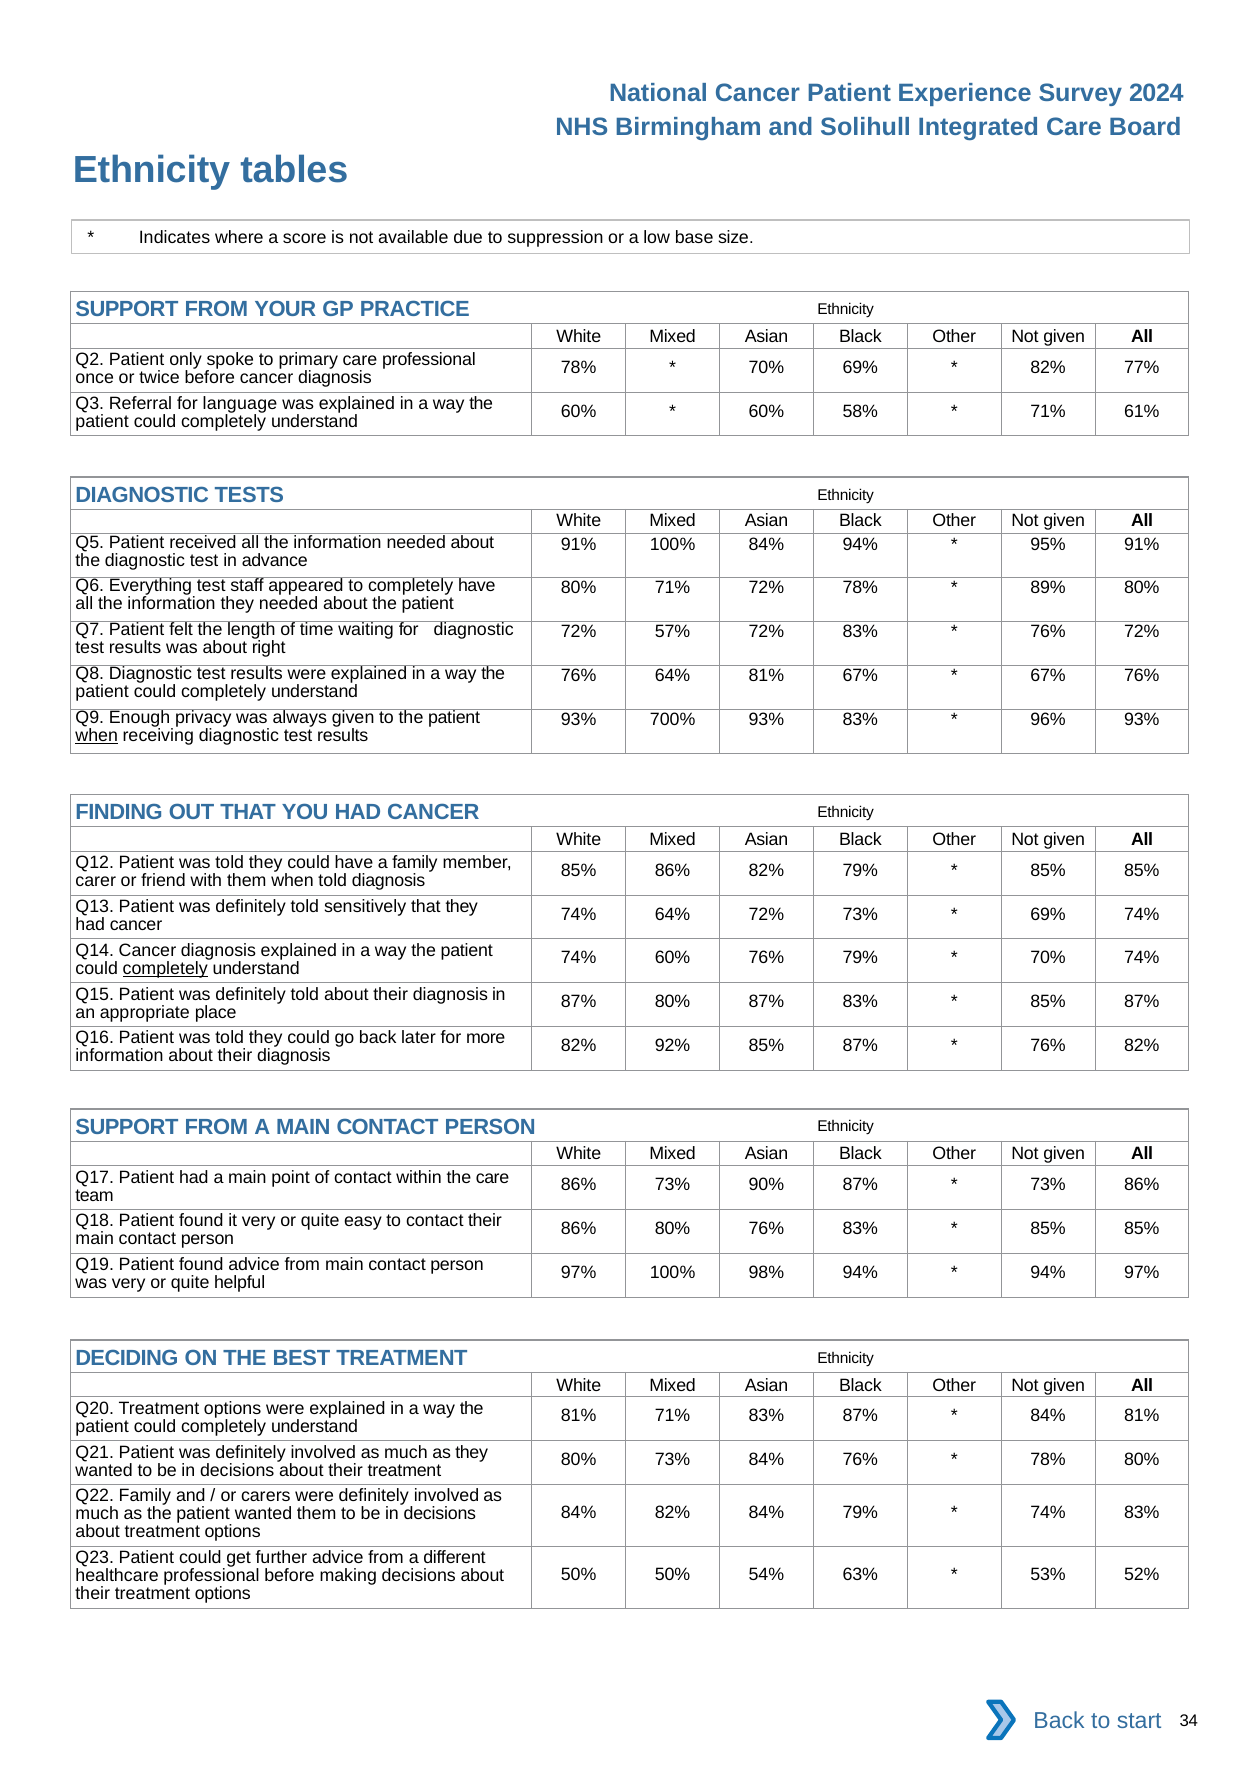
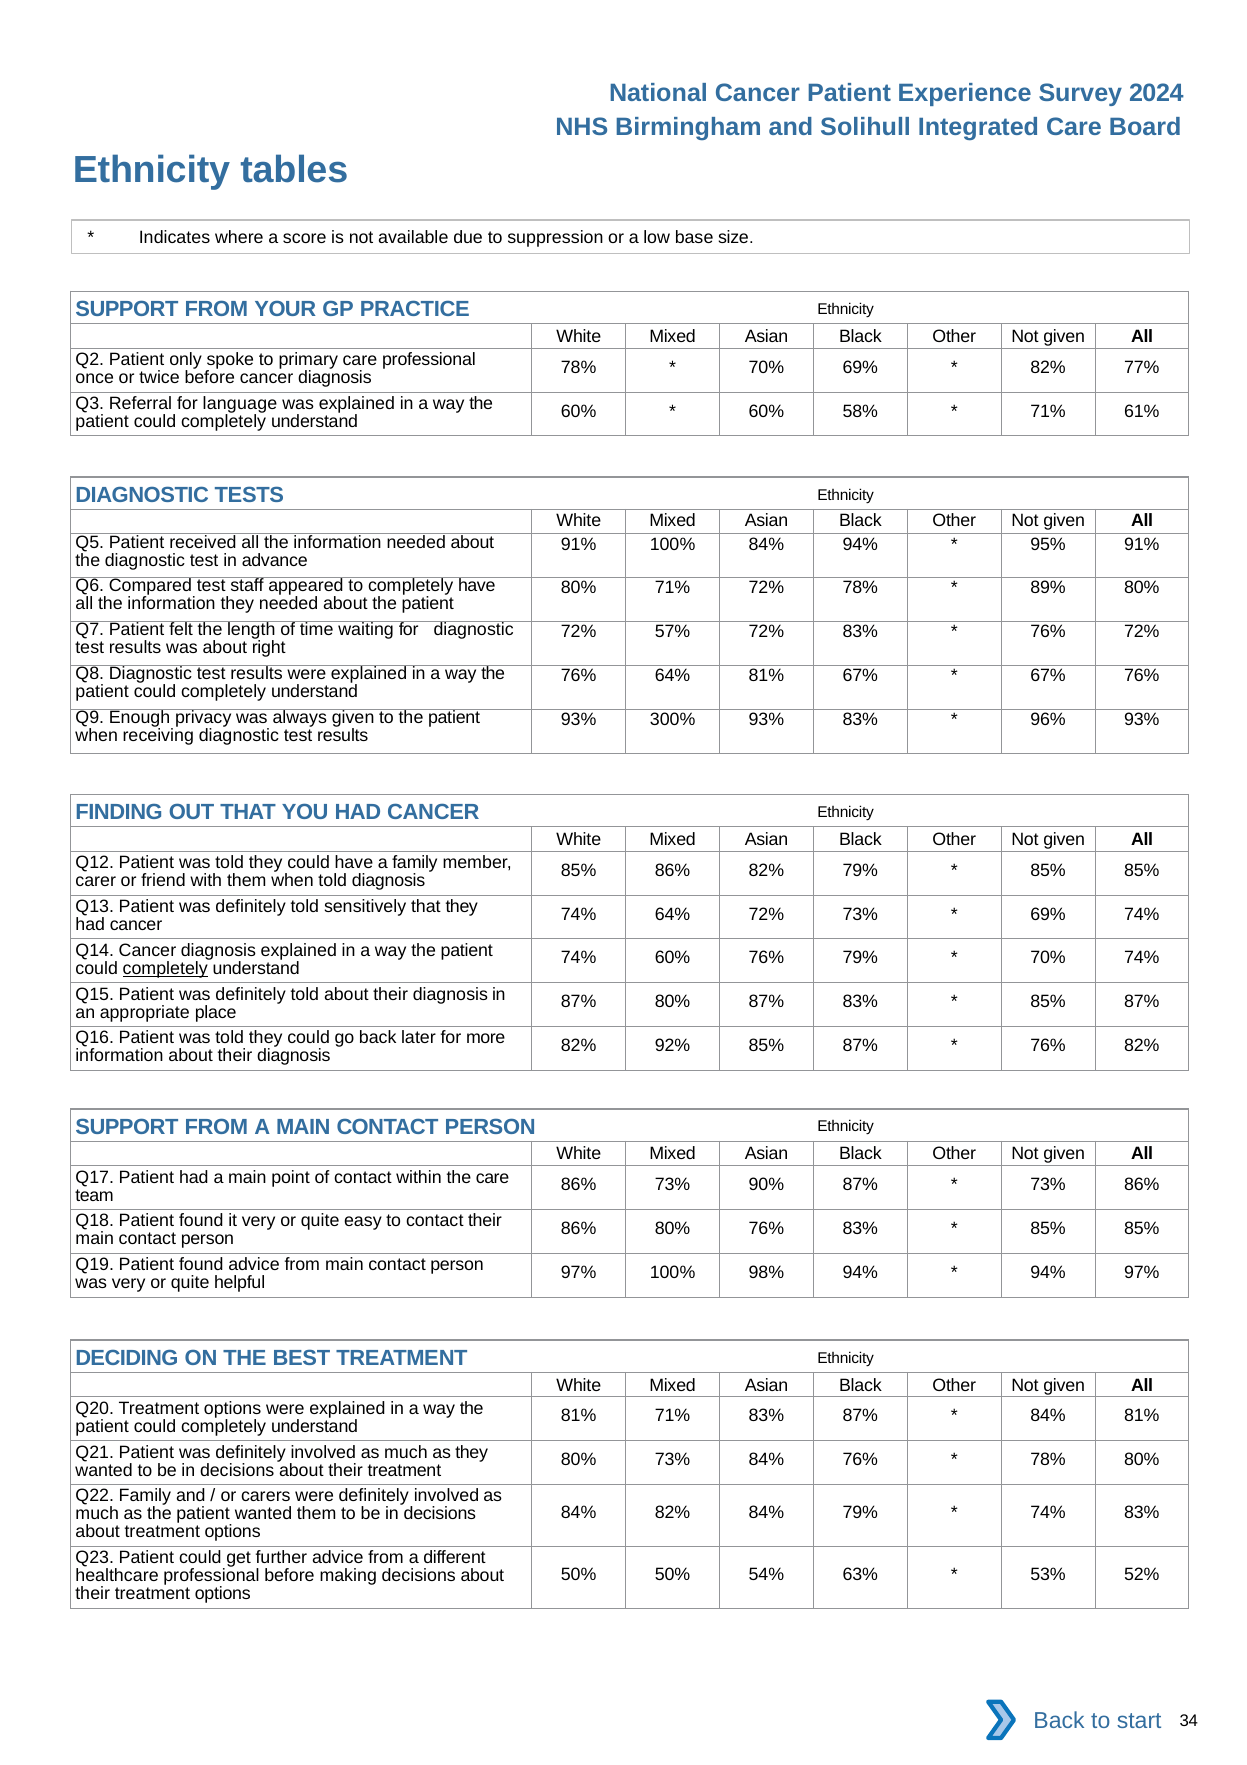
Everything: Everything -> Compared
700%: 700% -> 300%
when at (97, 735) underline: present -> none
